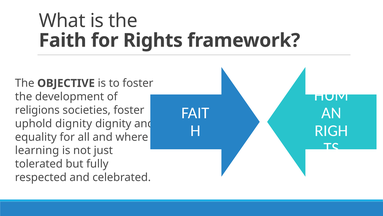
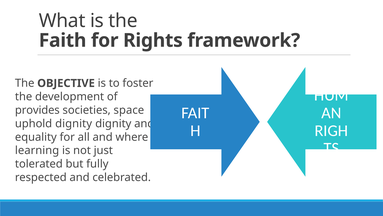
religions: religions -> provides
societies foster: foster -> space
